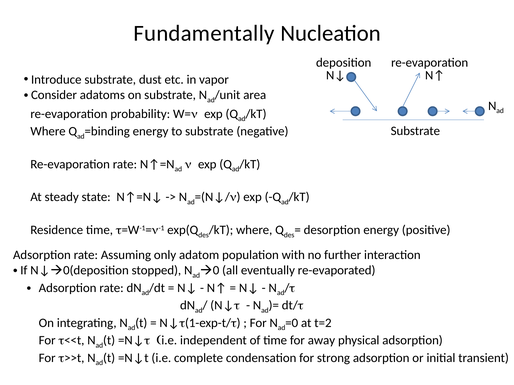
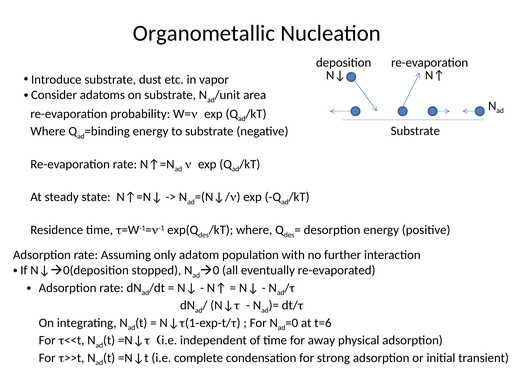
Fundamentally: Fundamentally -> Organometallic
t=2: t=2 -> t=6
